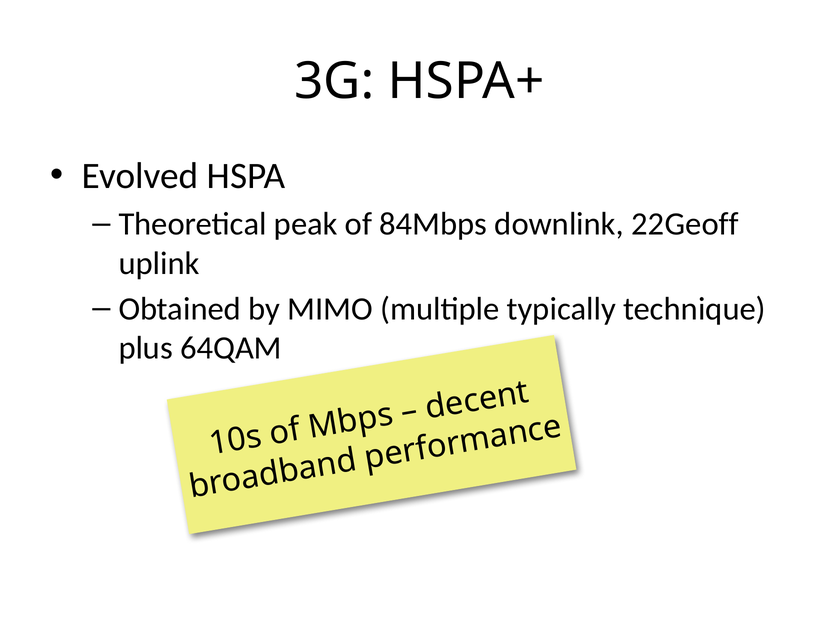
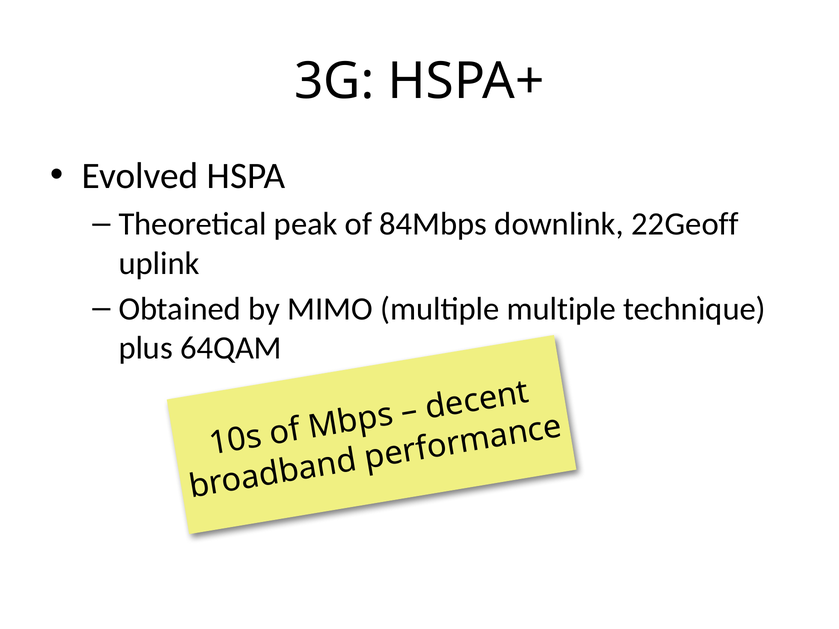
multiple typically: typically -> multiple
